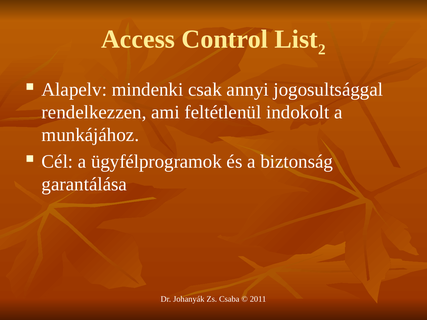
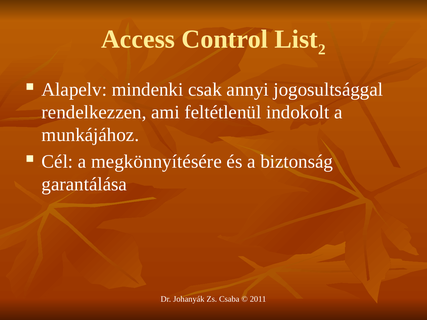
ügyfélprogramok: ügyfélprogramok -> megkönnyítésére
